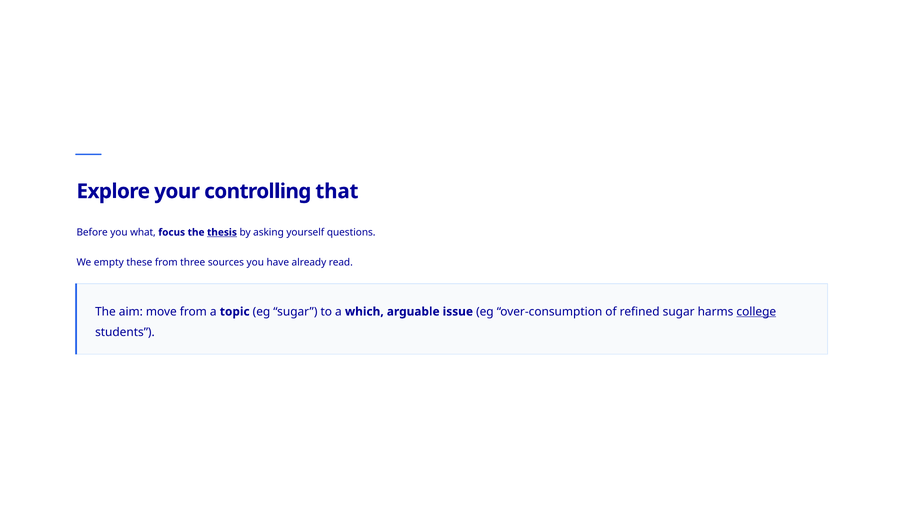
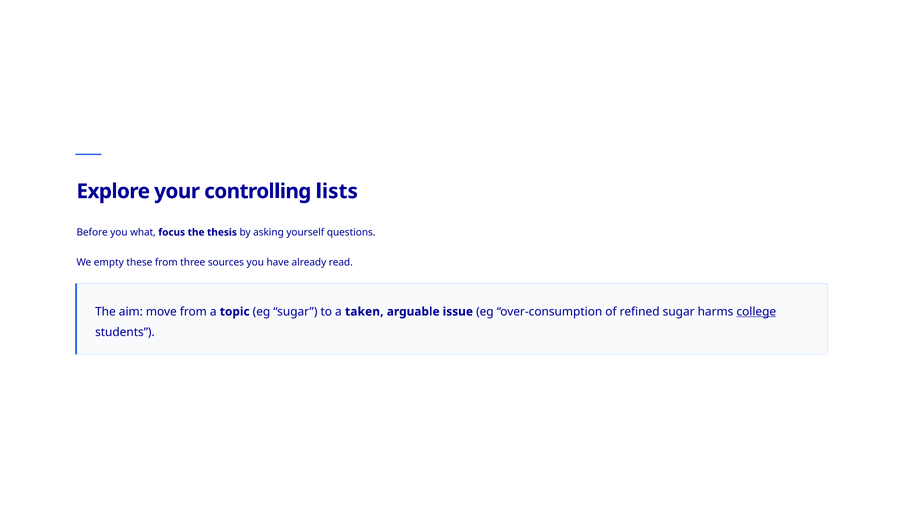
that: that -> lists
thesis underline: present -> none
which: which -> taken
